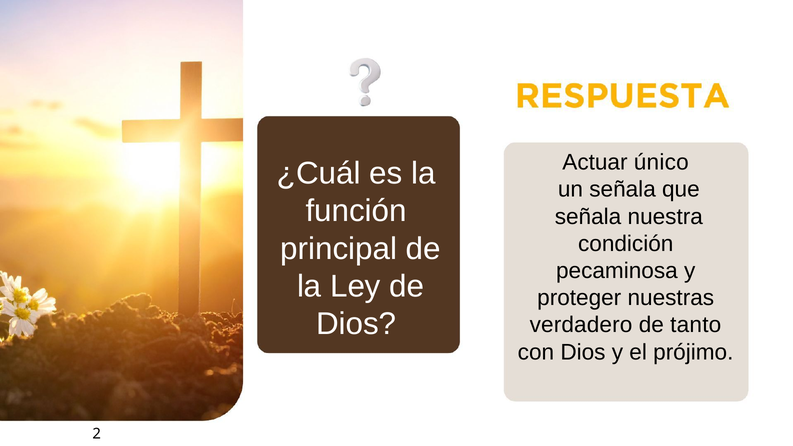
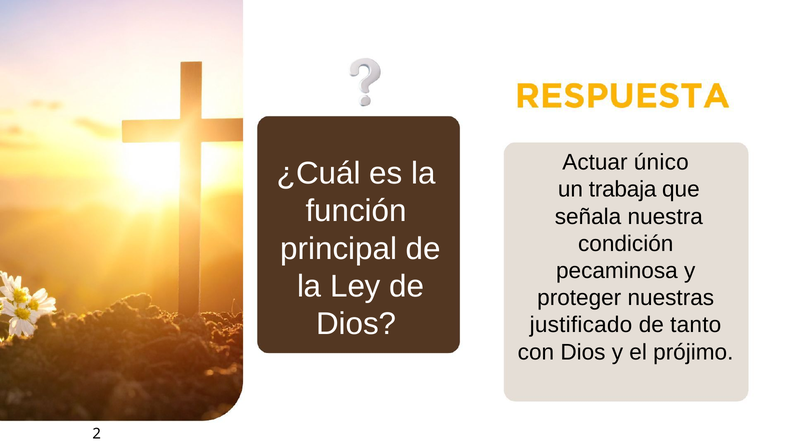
un señala: señala -> trabaja
verdadero: verdadero -> justificado
